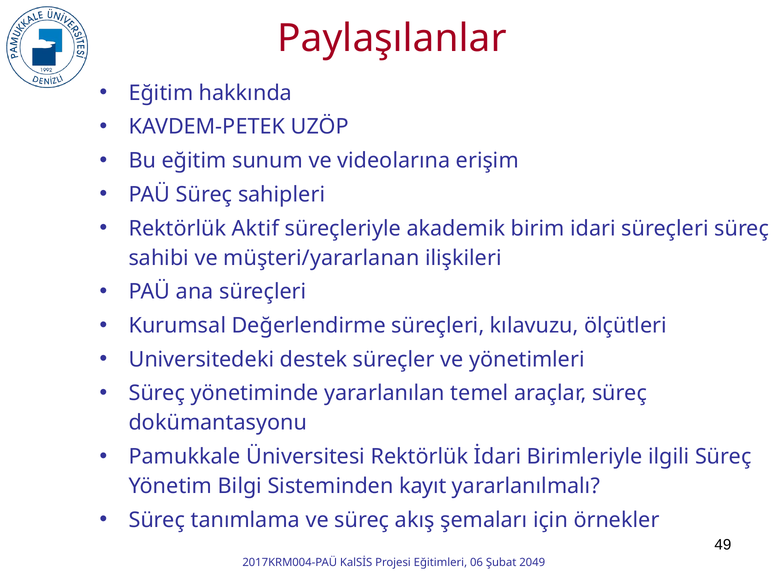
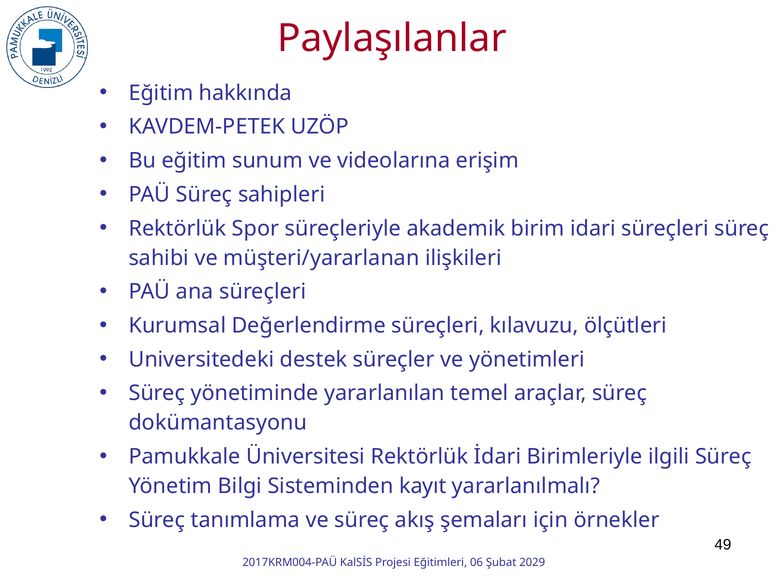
Aktif: Aktif -> Spor
2049: 2049 -> 2029
